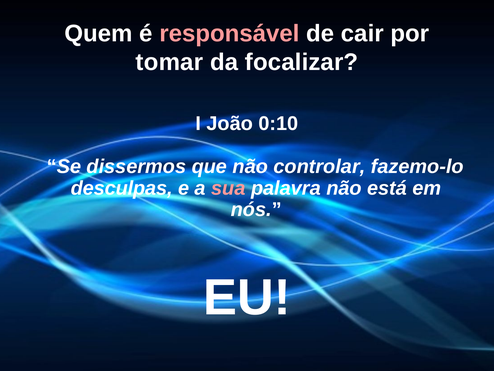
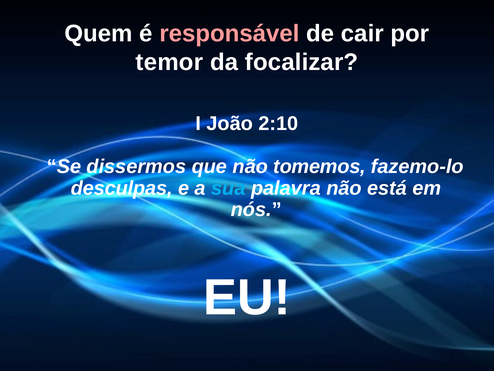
tomar: tomar -> temor
0:10: 0:10 -> 2:10
controlar: controlar -> tomemos
sua colour: pink -> light blue
